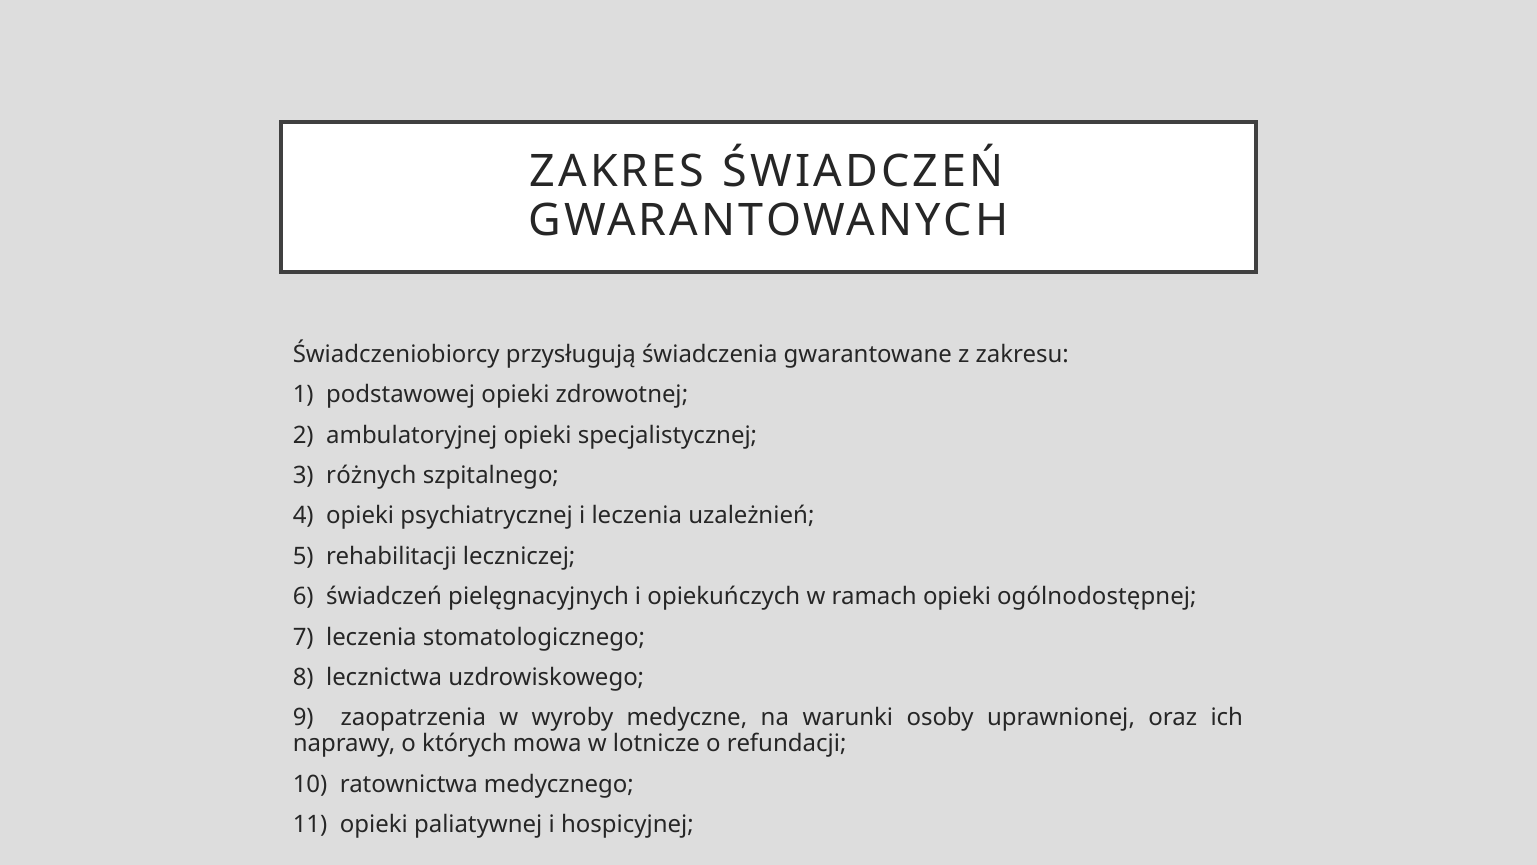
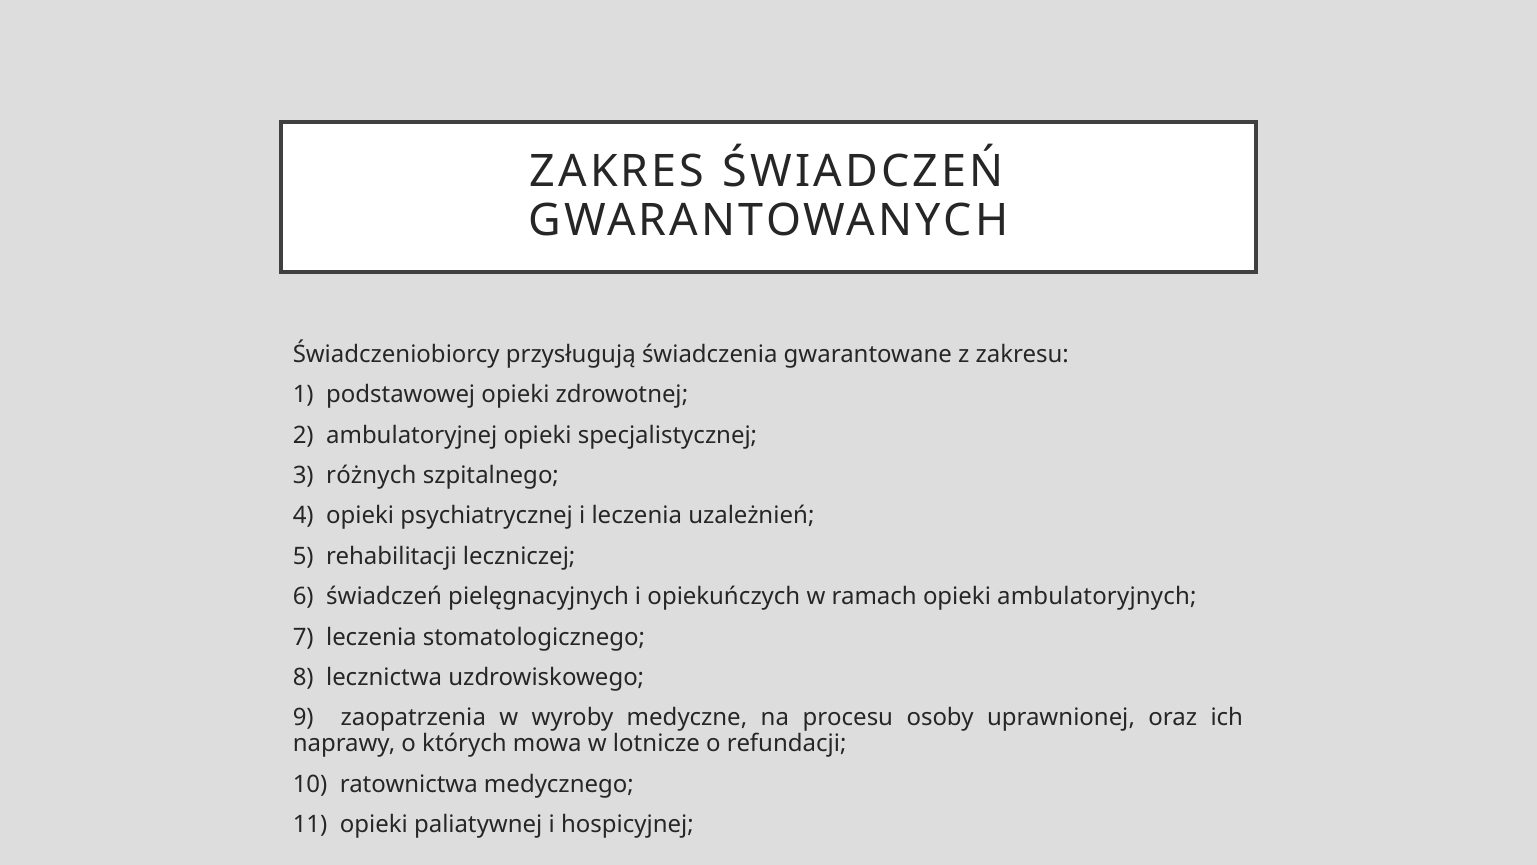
ogólnodostępnej: ogólnodostępnej -> ambulatoryjnych
warunki: warunki -> procesu
